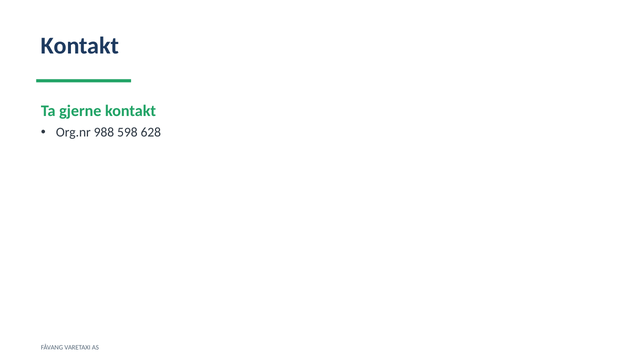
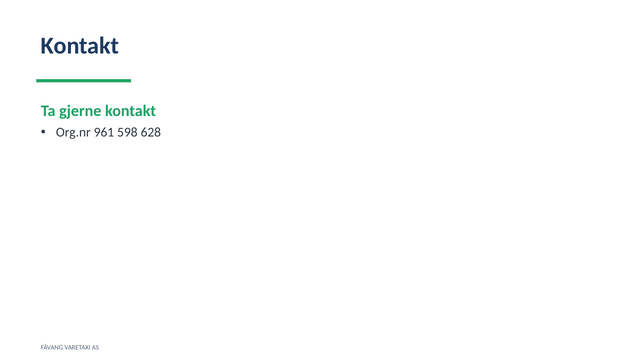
988: 988 -> 961
